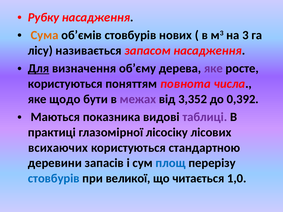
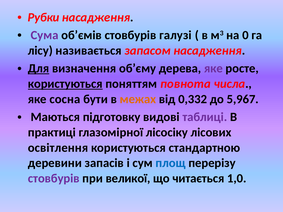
Рубку: Рубку -> Рубки
Сума colour: orange -> purple
нових: нових -> галузі
3: 3 -> 0
користуються at (65, 84) underline: none -> present
щодо: щодо -> сосна
межах colour: purple -> orange
3,352: 3,352 -> 0,332
0,392: 0,392 -> 5,967
показника: показника -> підготовку
всихаючих: всихаючих -> освітлення
стовбурів at (54, 179) colour: blue -> purple
